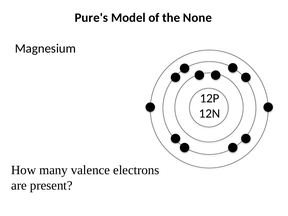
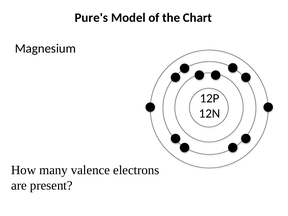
None: None -> Chart
